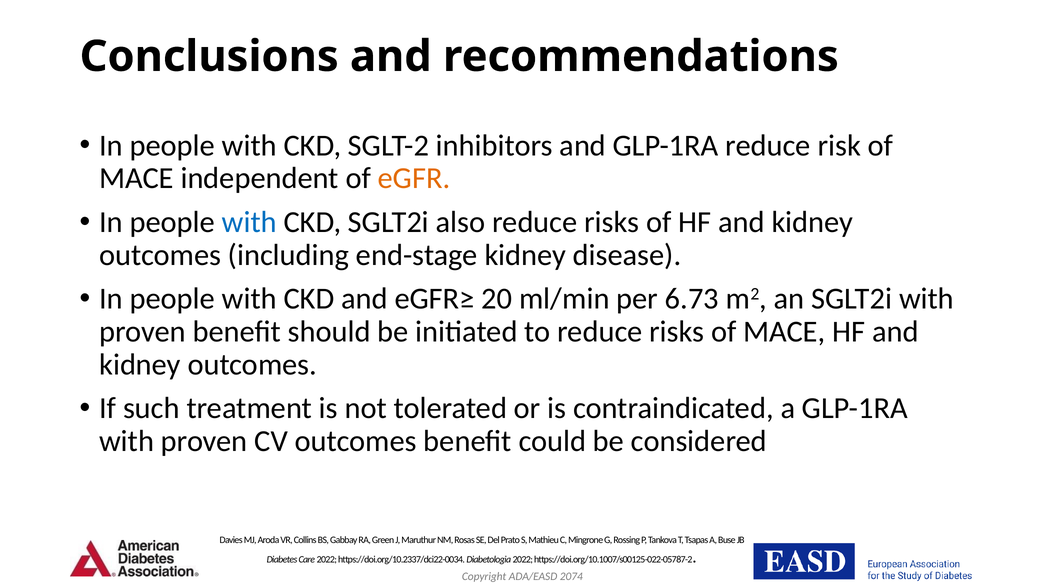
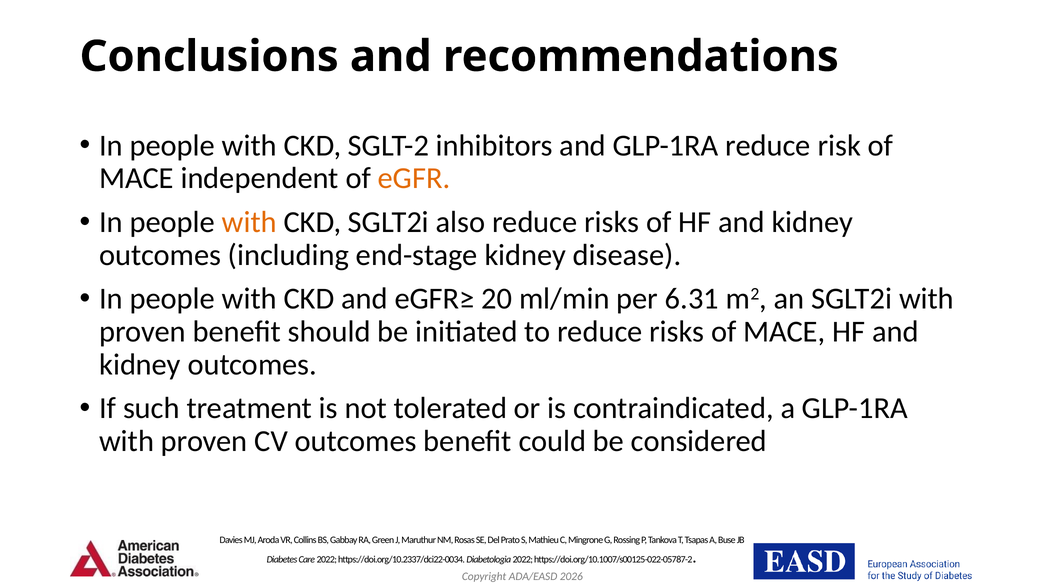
with at (249, 222) colour: blue -> orange
6.73: 6.73 -> 6.31
2074: 2074 -> 2026
